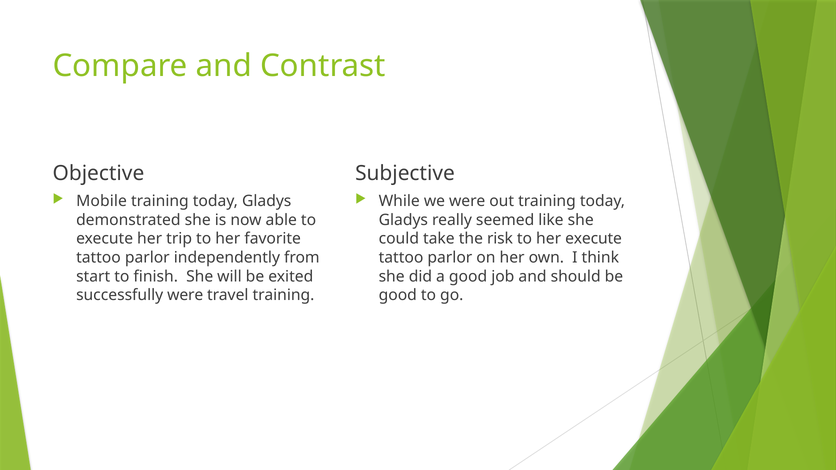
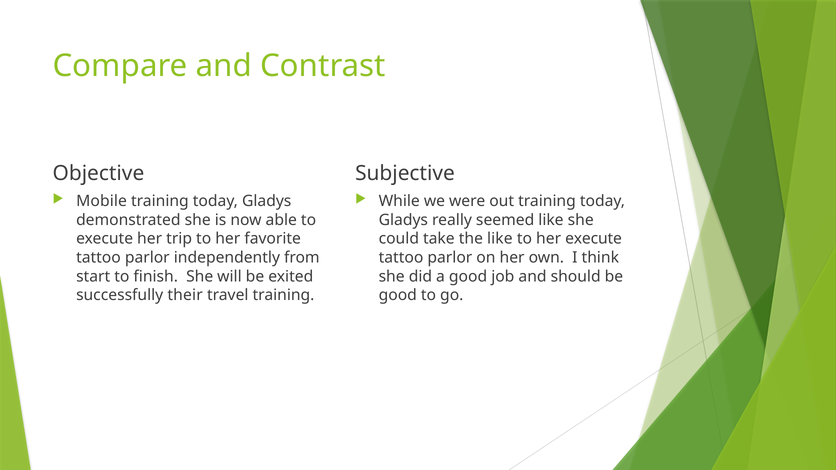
the risk: risk -> like
successfully were: were -> their
